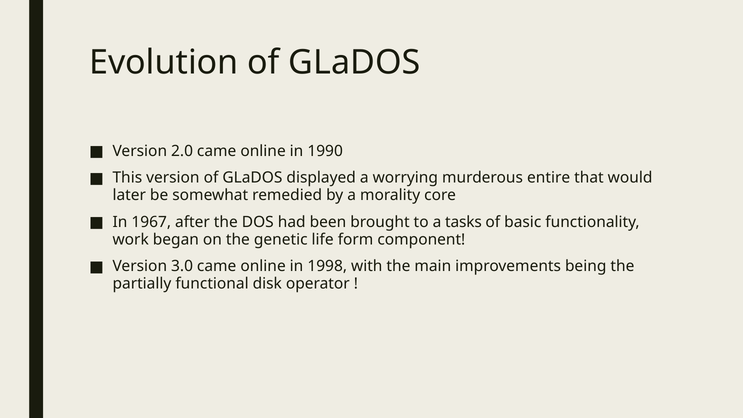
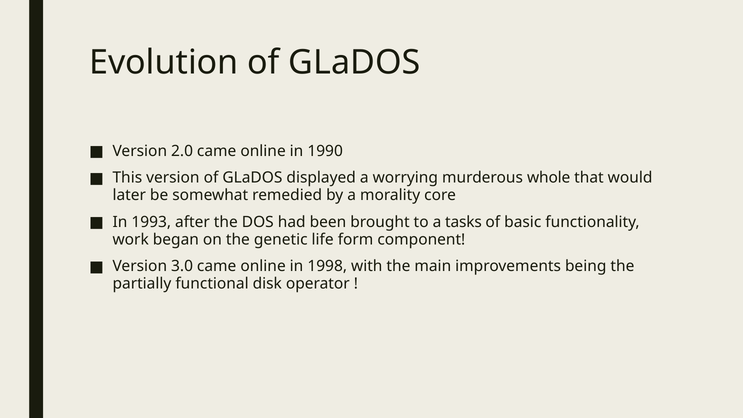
entire: entire -> whole
1967: 1967 -> 1993
